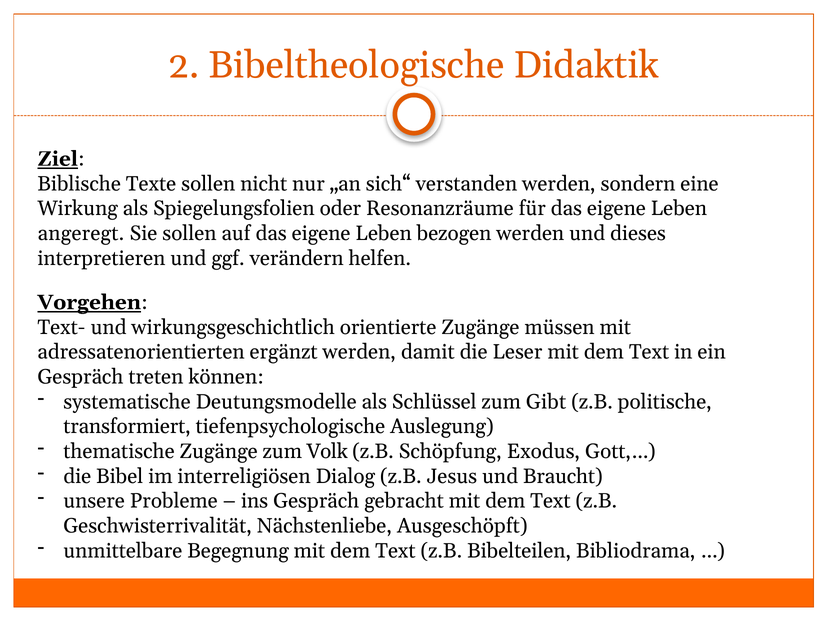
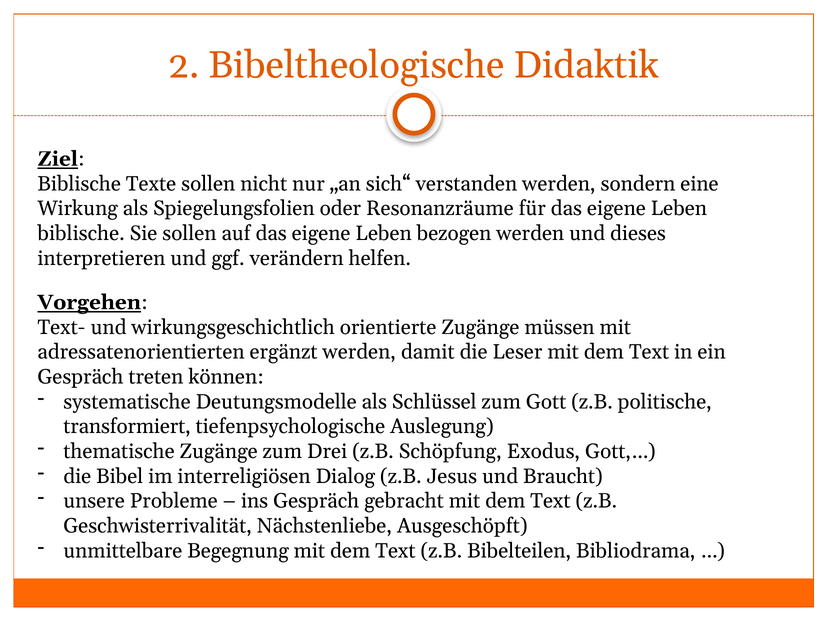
angeregt at (81, 233): angeregt -> biblische
Gibt: Gibt -> Gott
Volk: Volk -> Drei
